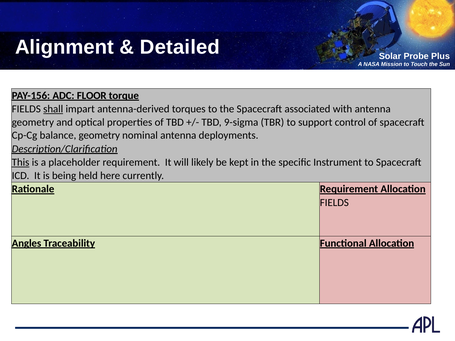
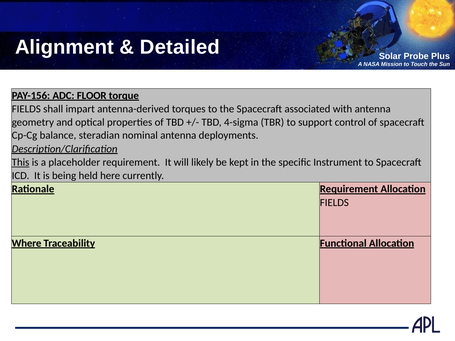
shall underline: present -> none
9-sigma: 9-sigma -> 4-sigma
balance geometry: geometry -> steradian
Angles: Angles -> Where
